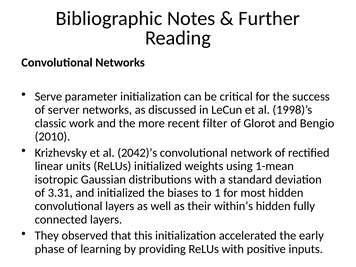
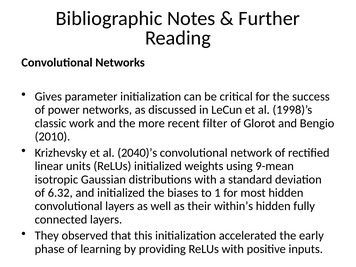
Serve: Serve -> Gives
server: server -> power
2042)’s: 2042)’s -> 2040)’s
1-mean: 1-mean -> 9-mean
3.31: 3.31 -> 6.32
